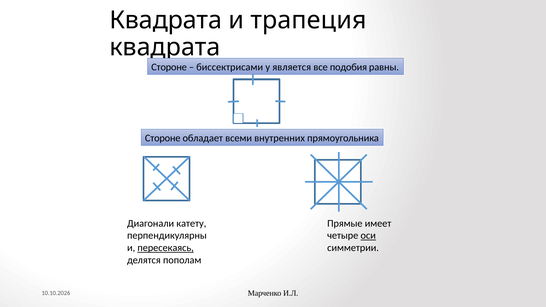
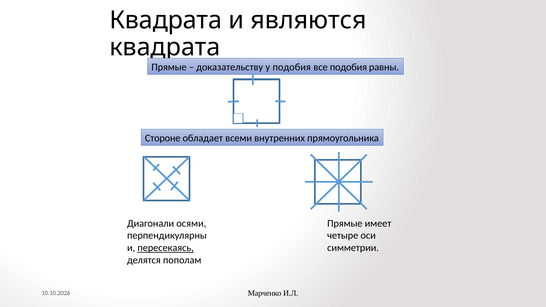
трапеция: трапеция -> являются
Стороне at (169, 67): Стороне -> Прямые
биссектрисами: биссектрисами -> доказательству
у является: является -> подобия
катету: катету -> осями
оси underline: present -> none
